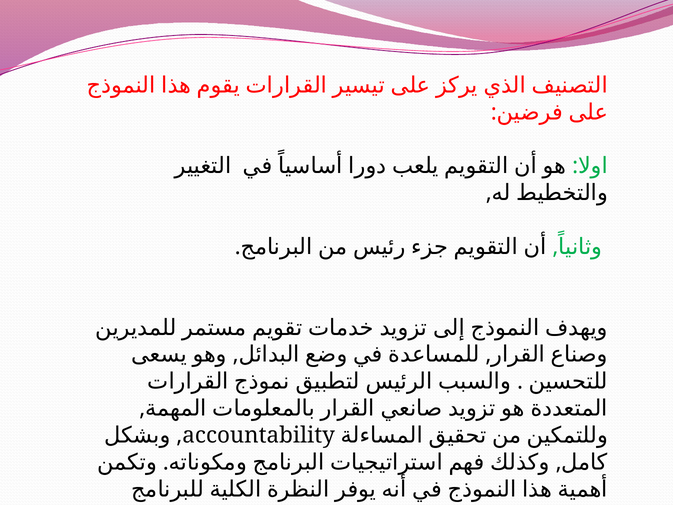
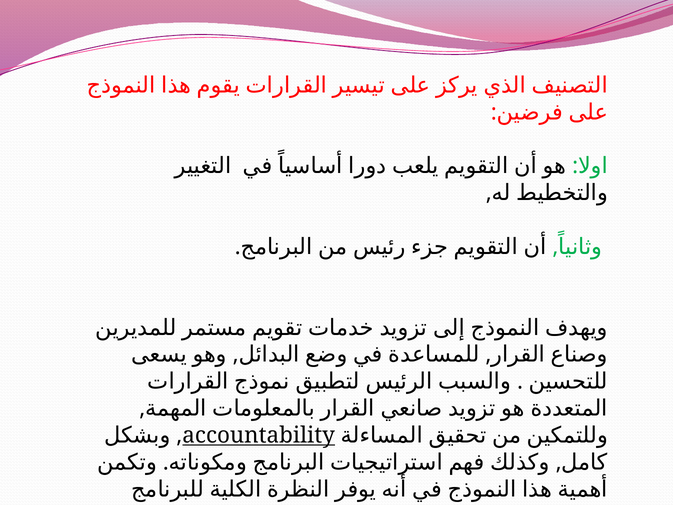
accountability underline: none -> present
